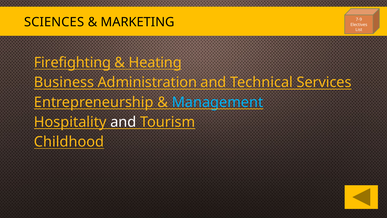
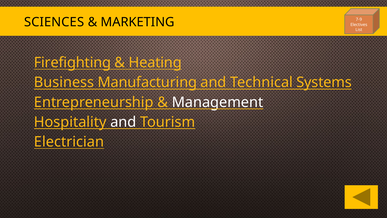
Administration: Administration -> Manufacturing
Services: Services -> Systems
Management colour: light blue -> white
Childhood: Childhood -> Electrician
